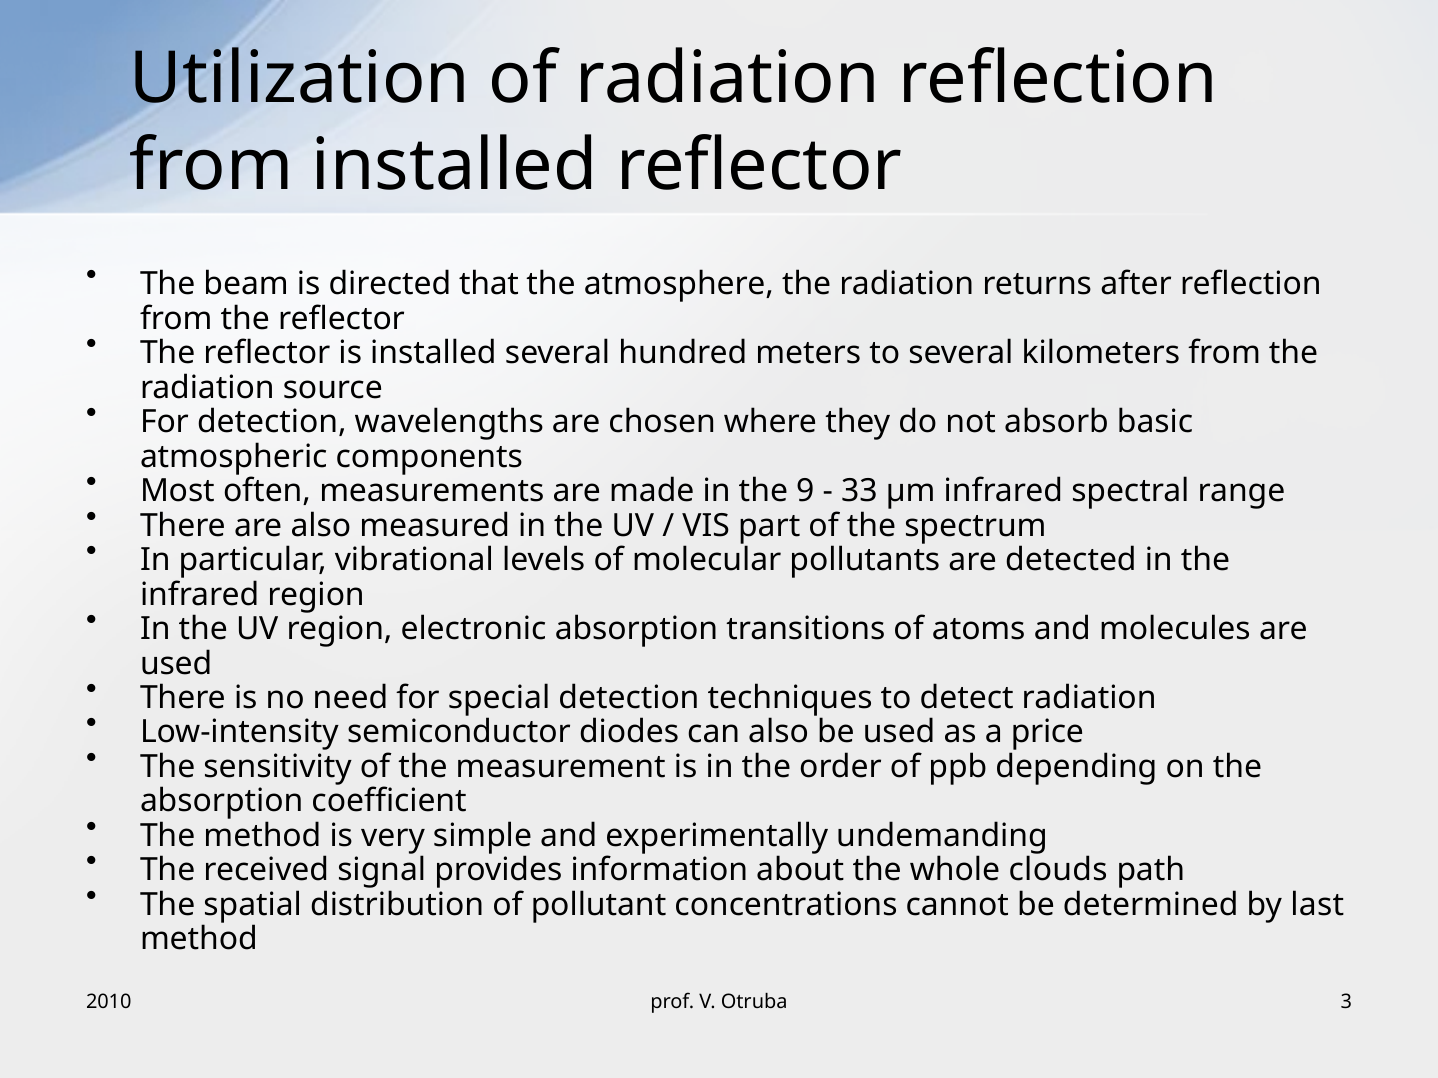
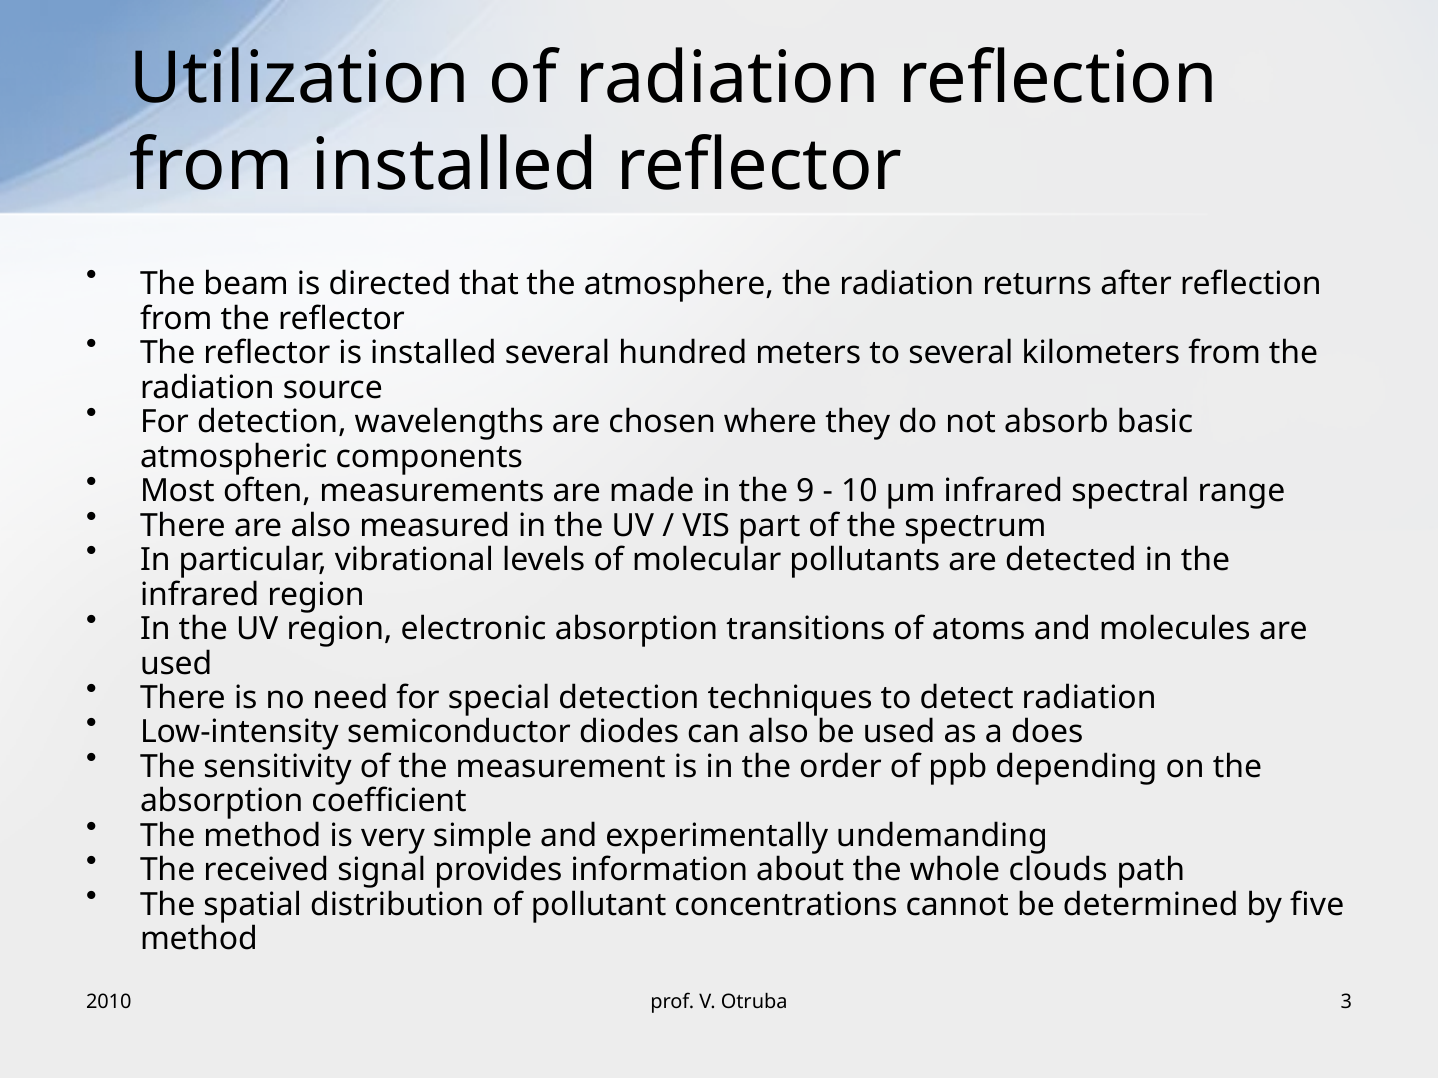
33: 33 -> 10
price: price -> does
last: last -> five
